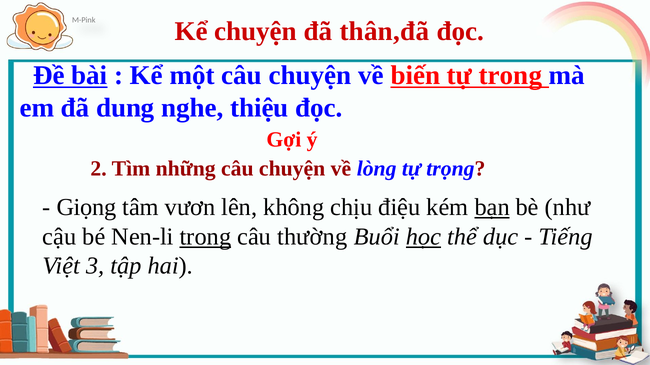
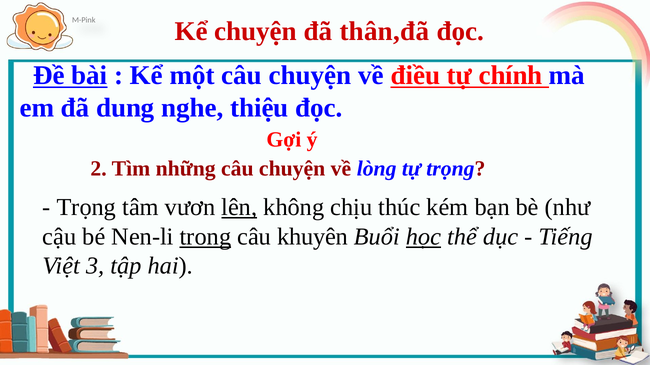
biến: biến -> điều
tự trong: trong -> chính
Giọng at (86, 208): Giọng -> Trọng
lên underline: none -> present
điệu: điệu -> thúc
bạn underline: present -> none
thường: thường -> khuyên
